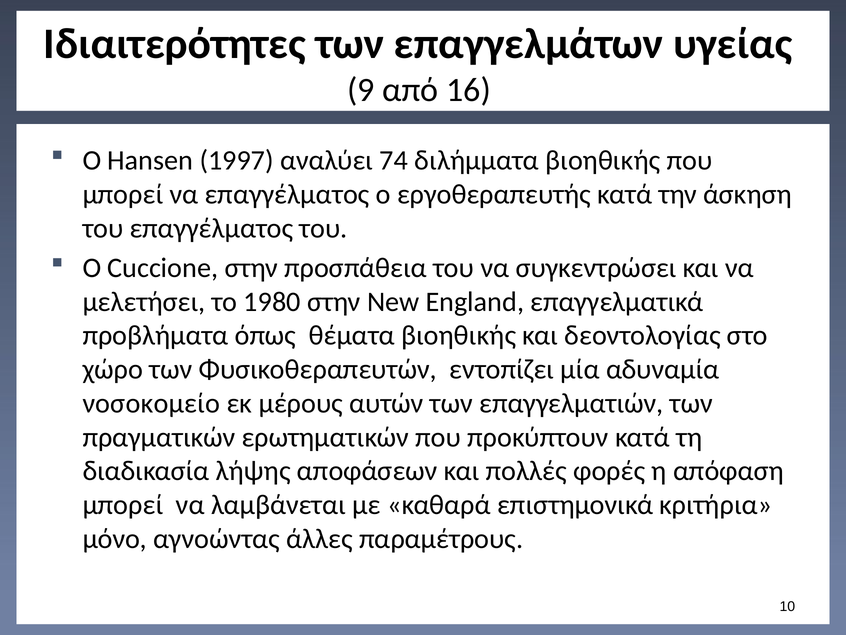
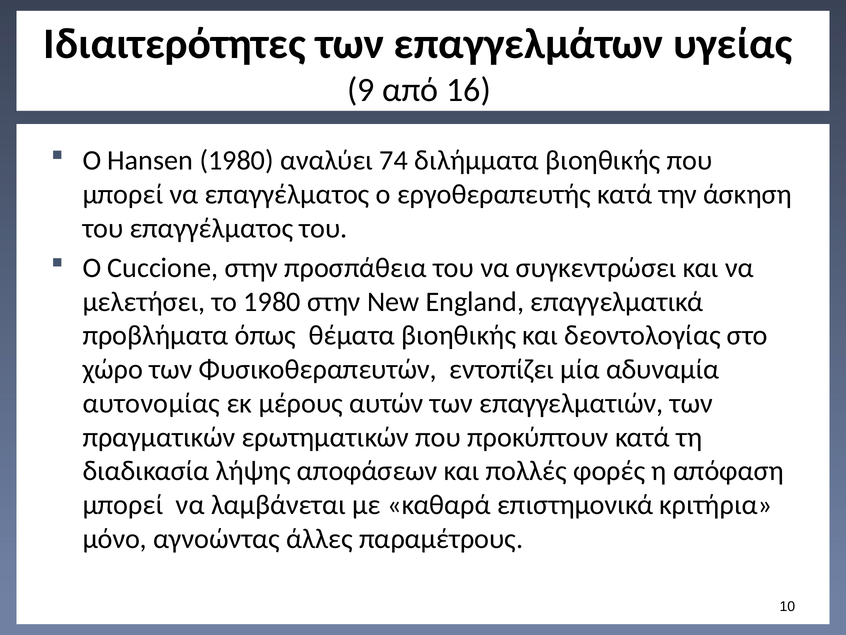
Hansen 1997: 1997 -> 1980
νοσοκομείο: νοσοκομείο -> αυτονομίας
